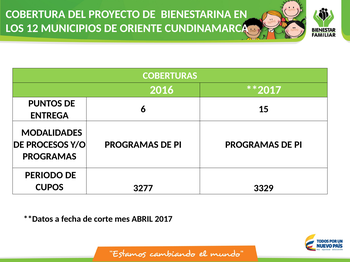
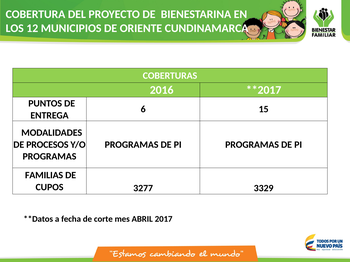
PERIODO: PERIODO -> FAMILIAS
